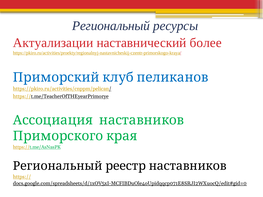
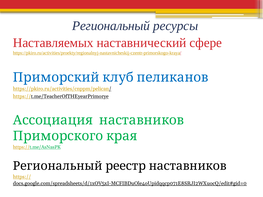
Актуализации: Актуализации -> Наставляемых
более: более -> сфере
